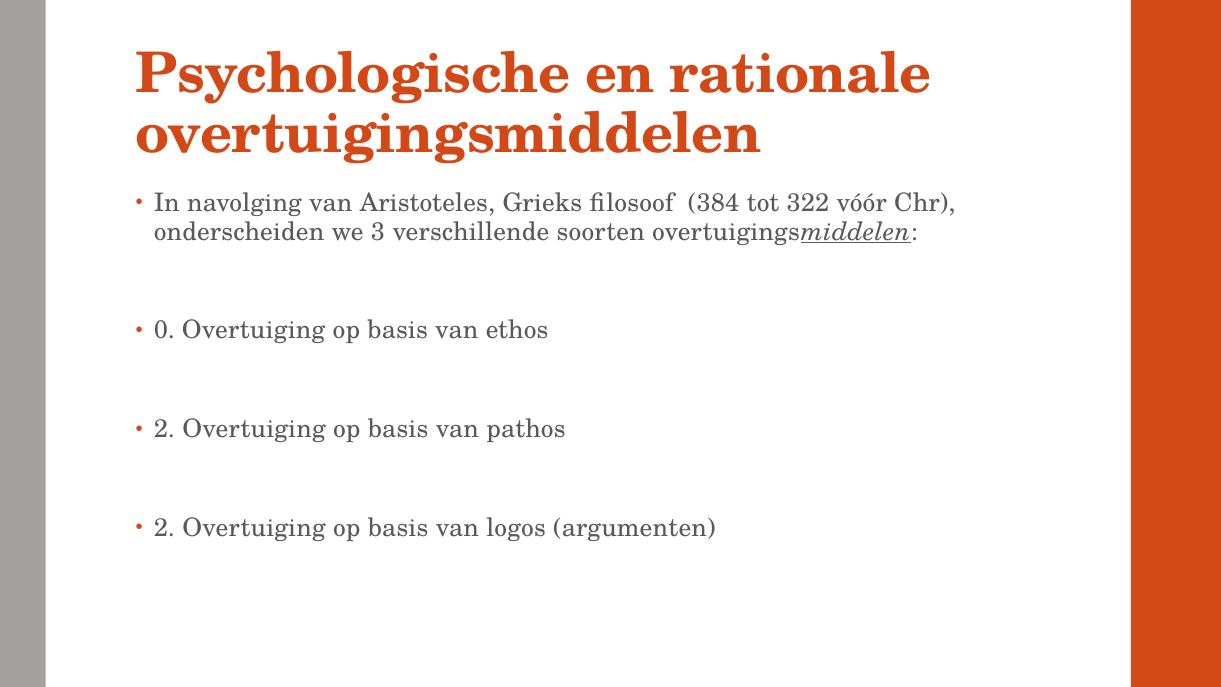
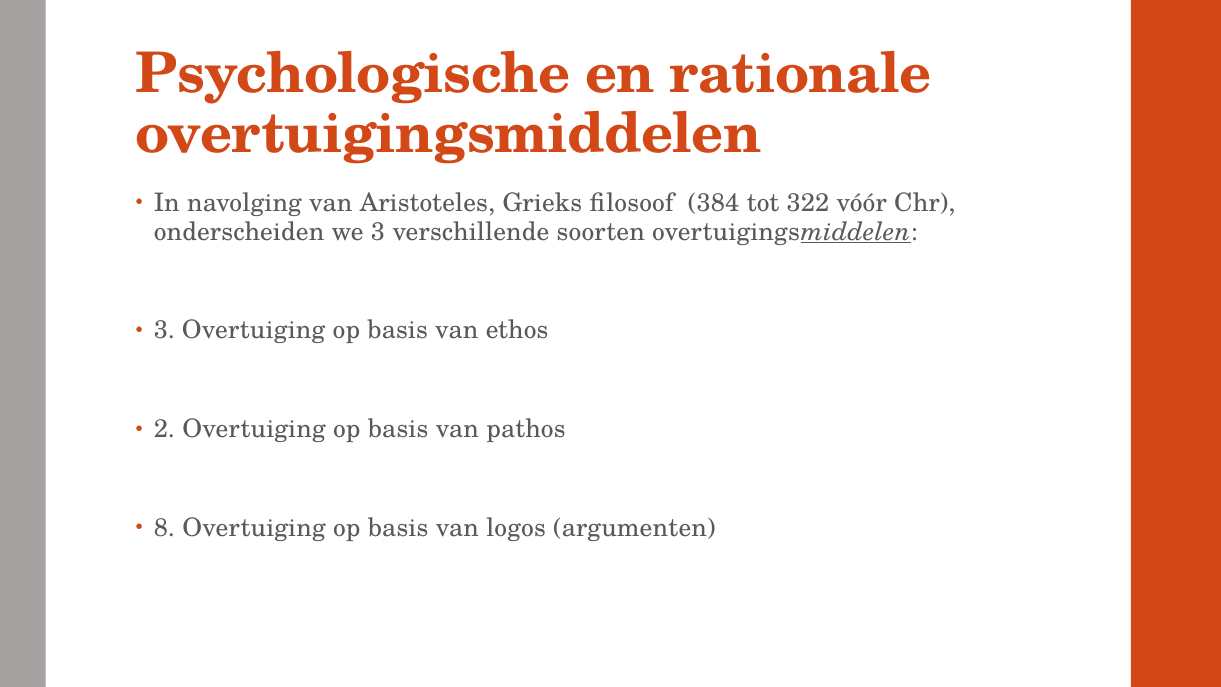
0 at (164, 330): 0 -> 3
2 at (164, 528): 2 -> 8
